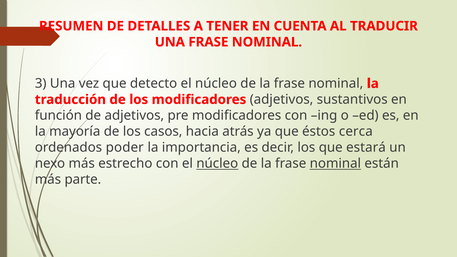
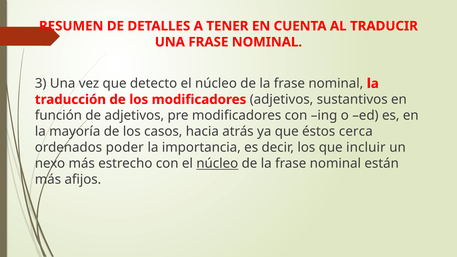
estará: estará -> incluir
nominal at (335, 164) underline: present -> none
parte: parte -> afijos
